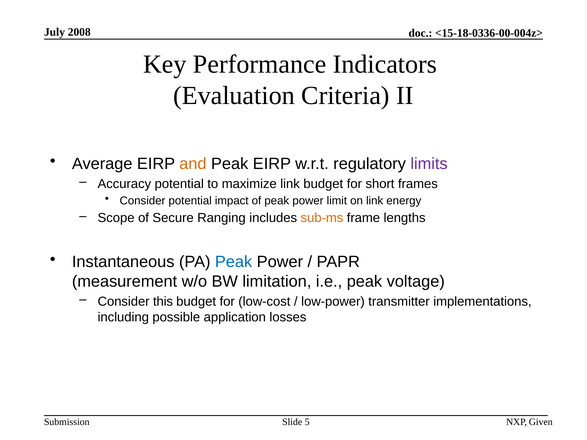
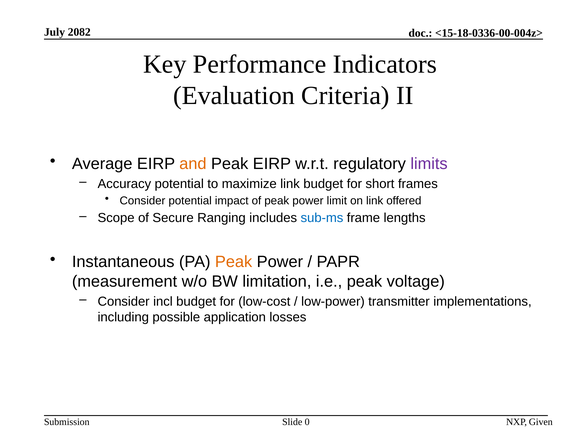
2008: 2008 -> 2082
energy: energy -> offered
sub-ms colour: orange -> blue
Peak at (234, 262) colour: blue -> orange
this: this -> incl
5: 5 -> 0
